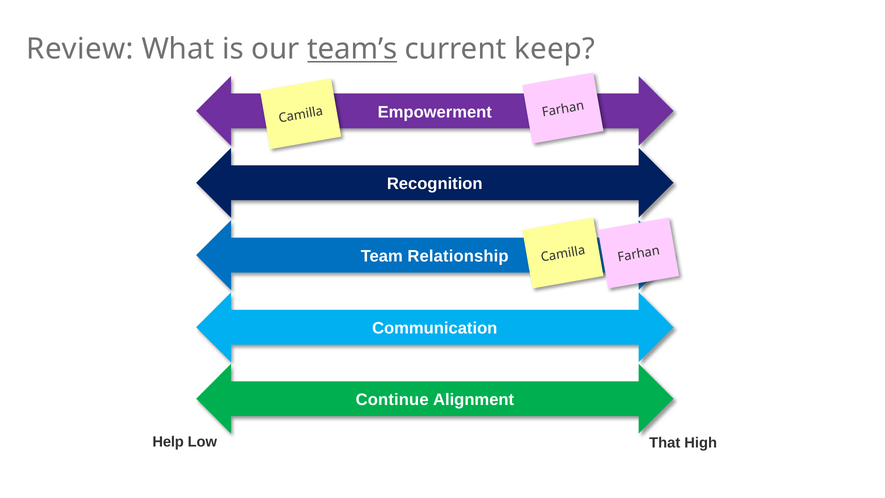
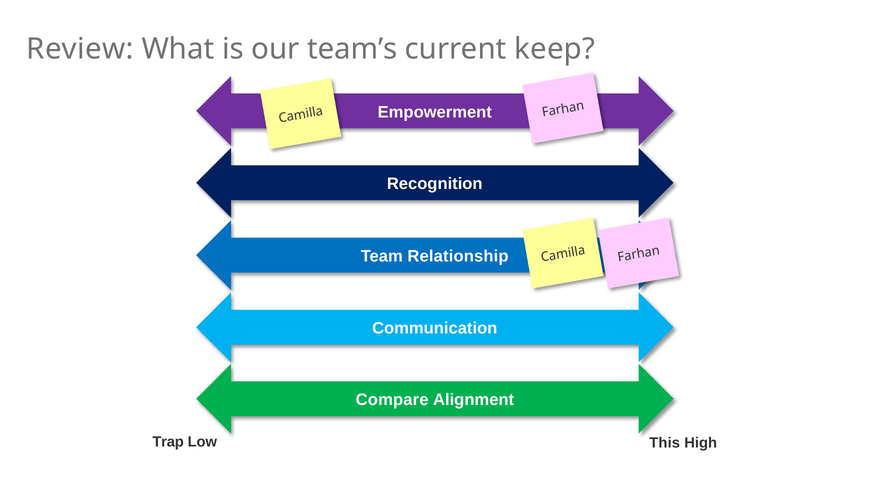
team’s underline: present -> none
Continue: Continue -> Compare
Help: Help -> Trap
That: That -> This
